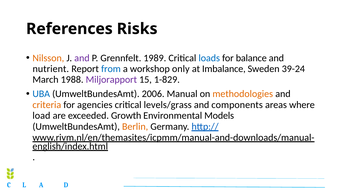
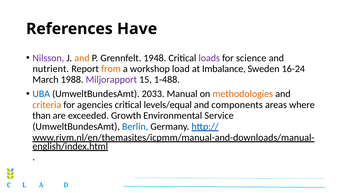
Risks: Risks -> Have
Nilsson colour: orange -> purple
and at (82, 58) colour: purple -> orange
1989: 1989 -> 1948
loads colour: blue -> purple
balance: balance -> science
from colour: blue -> orange
only: only -> load
39-24: 39-24 -> 16-24
1-829: 1-829 -> 1-488
2006: 2006 -> 2033
levels/grass: levels/grass -> levels/equal
load: load -> than
Models: Models -> Service
Berlin colour: orange -> blue
